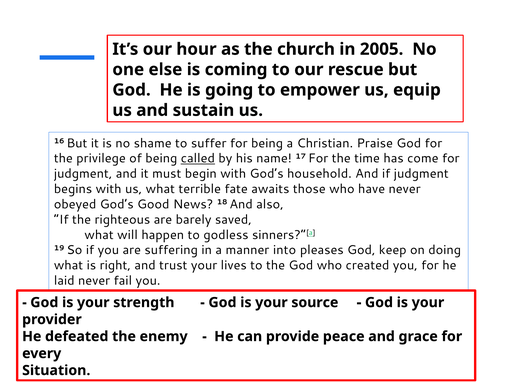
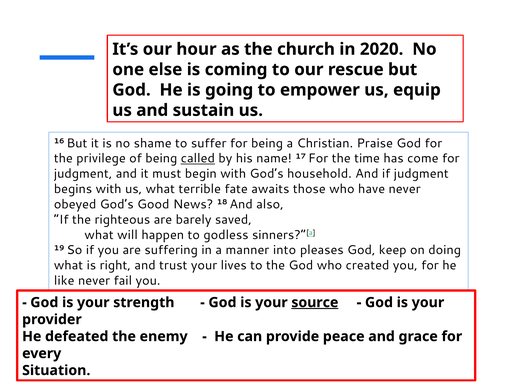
2005: 2005 -> 2020
laid: laid -> like
source underline: none -> present
